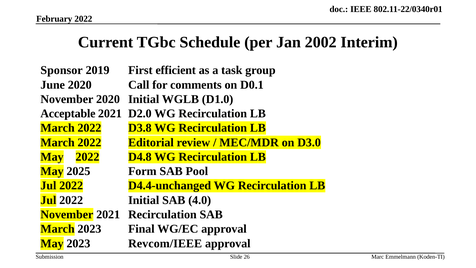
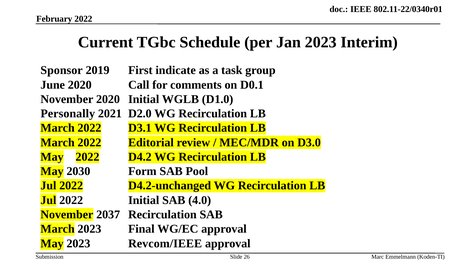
Jan 2002: 2002 -> 2023
efficient: efficient -> indicate
Acceptable: Acceptable -> Personally
D3.8: D3.8 -> D3.1
D4.8: D4.8 -> D4.2
2025: 2025 -> 2030
D4.4-unchanged: D4.4-unchanged -> D4.2-unchanged
November 2021: 2021 -> 2037
